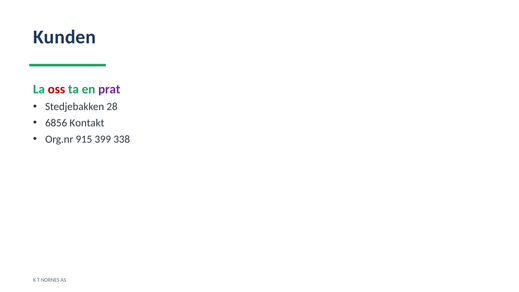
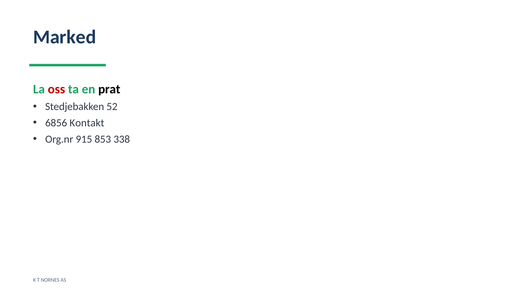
Kunden: Kunden -> Marked
prat colour: purple -> black
28: 28 -> 52
399: 399 -> 853
